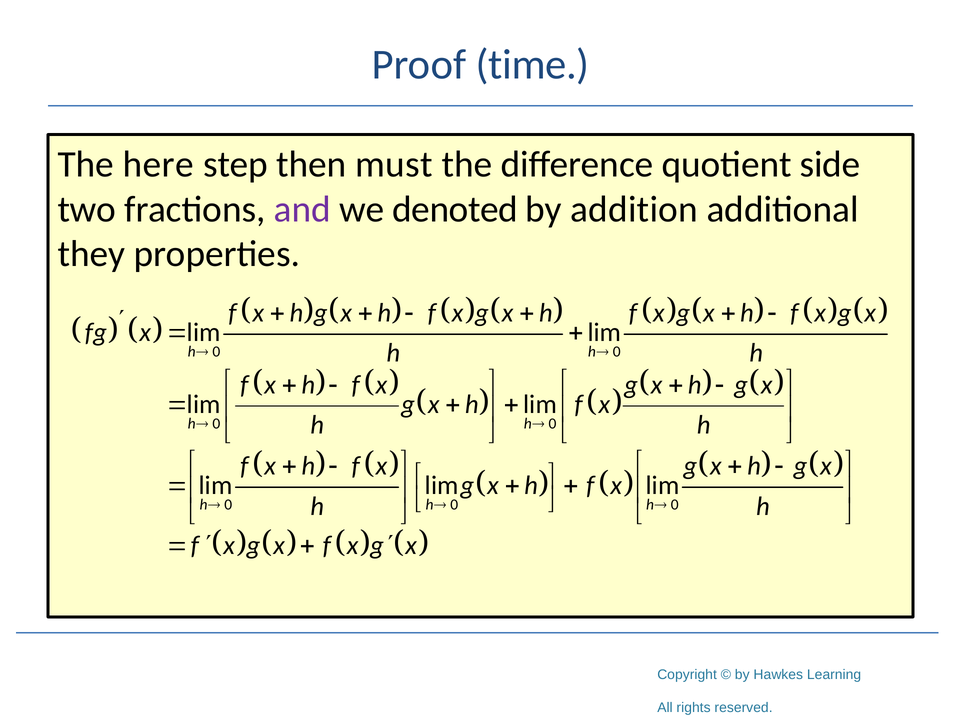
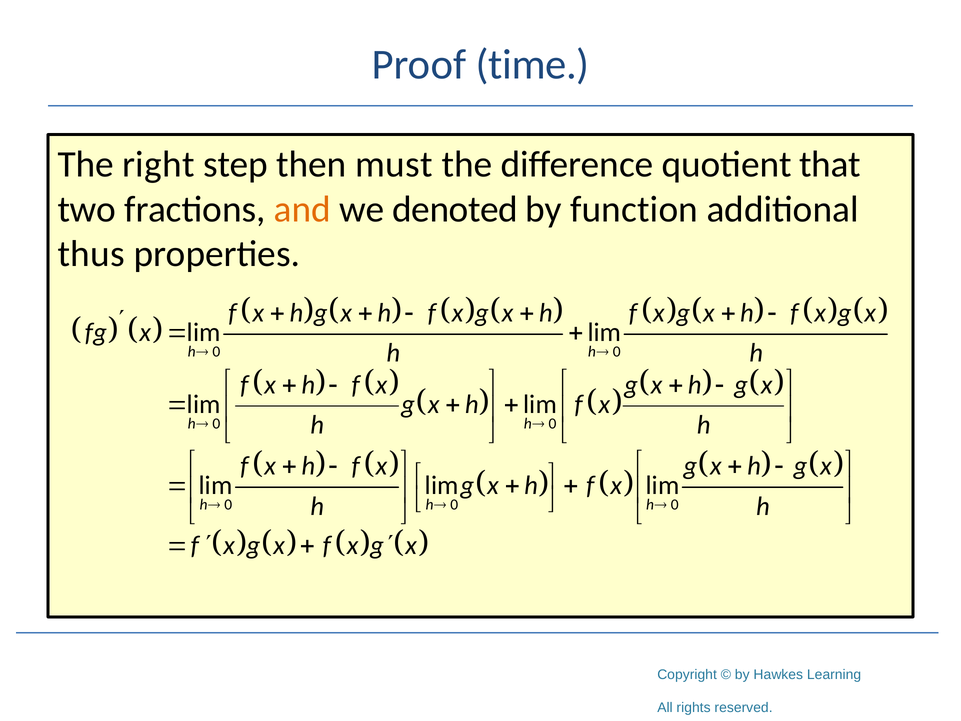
here: here -> right
side: side -> that
and colour: purple -> orange
addition: addition -> function
they: they -> thus
